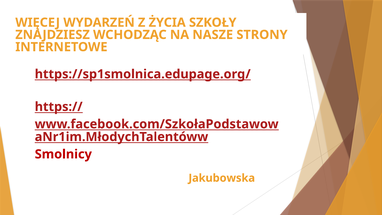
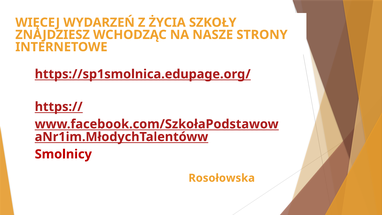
Jakubowska: Jakubowska -> Rosołowska
